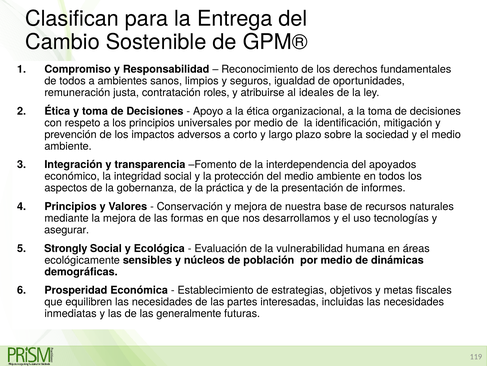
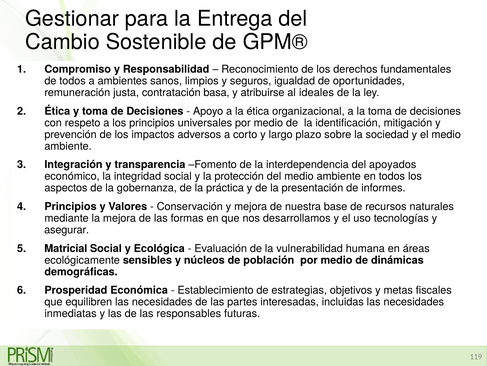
Clasifican: Clasifican -> Gestionar
roles: roles -> basa
Strongly: Strongly -> Matricial
generalmente: generalmente -> responsables
